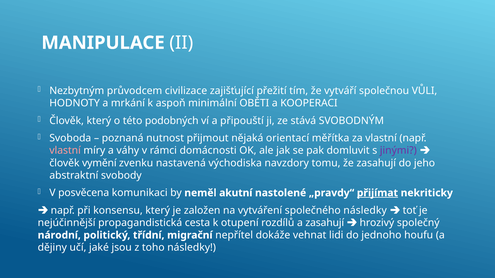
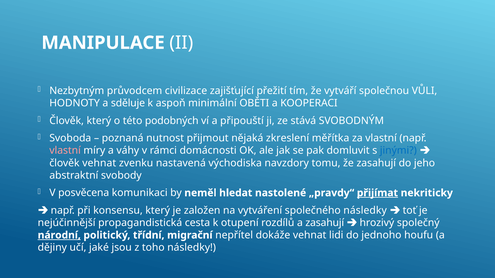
mrkání: mrkání -> sděluje
orientací: orientací -> zkreslení
jinými colour: purple -> blue
člověk vymění: vymění -> vehnat
akutní: akutní -> hledat
národní underline: none -> present
